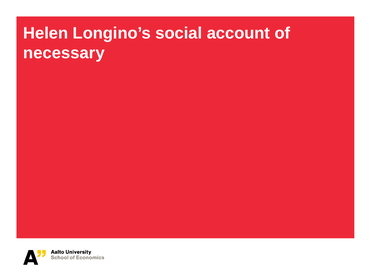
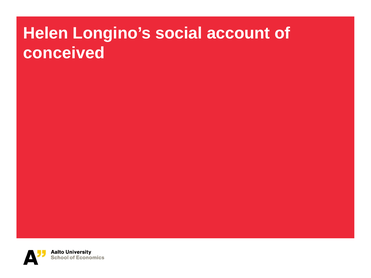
necessary: necessary -> conceived
